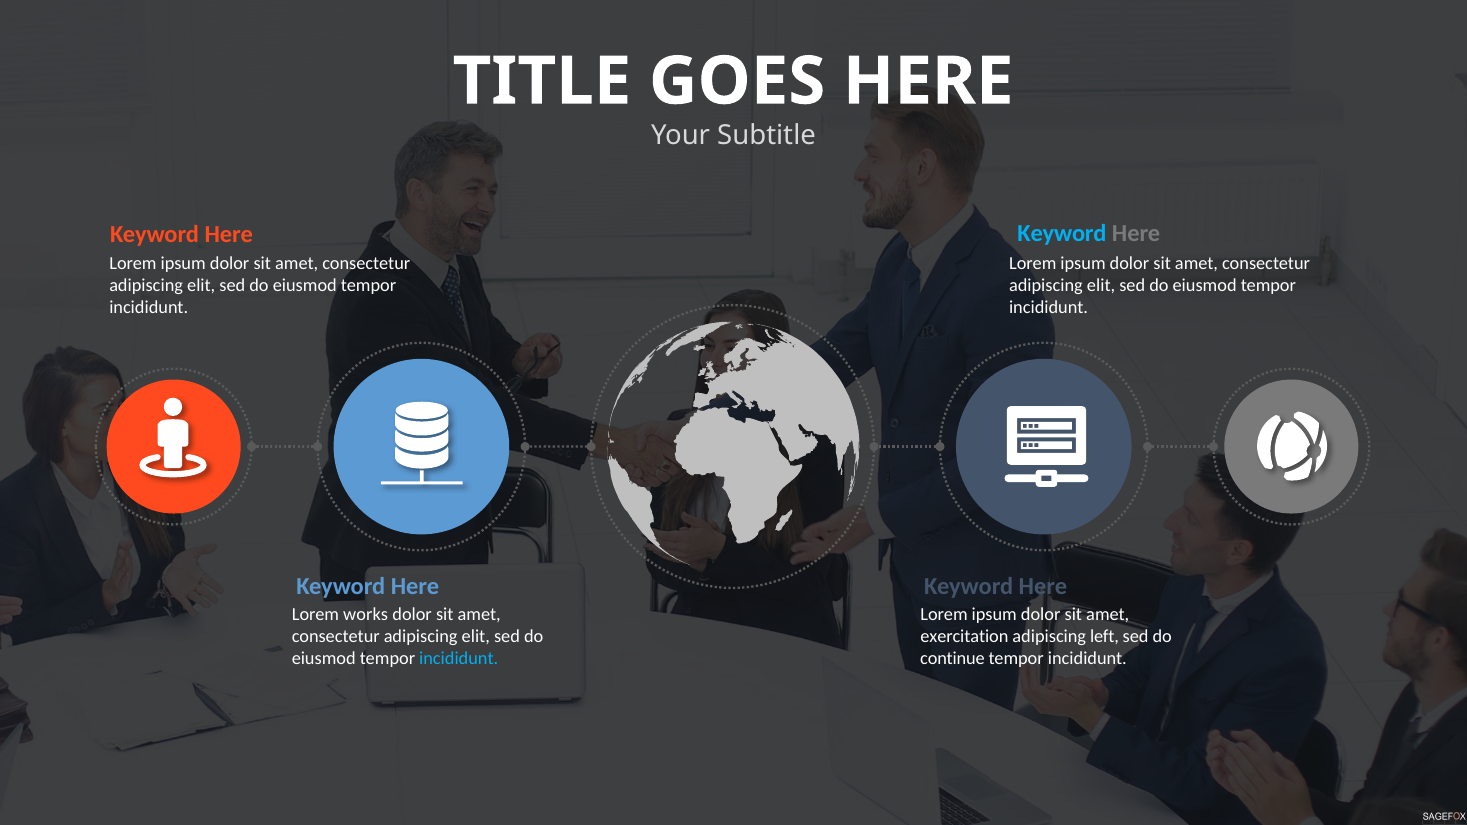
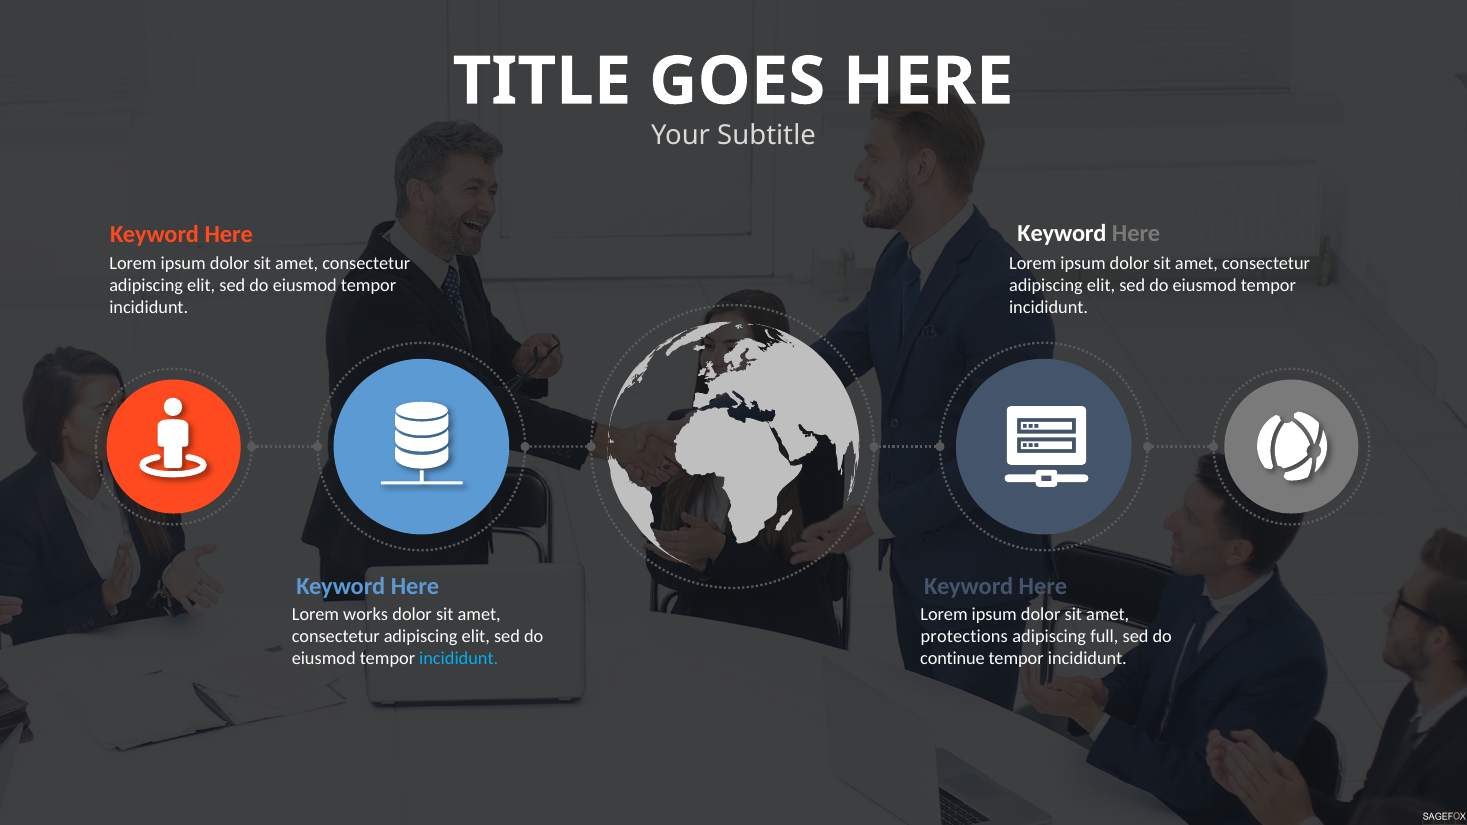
Keyword at (1062, 234) colour: light blue -> white
exercitation: exercitation -> protections
left: left -> full
